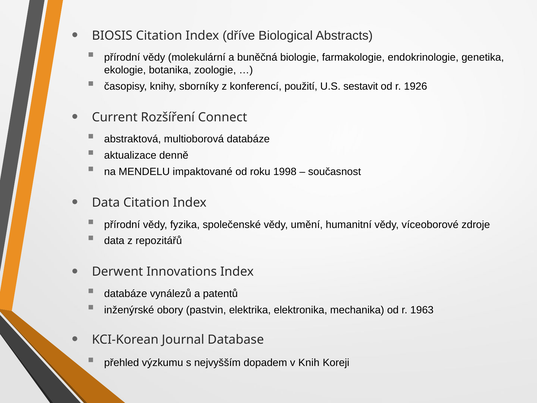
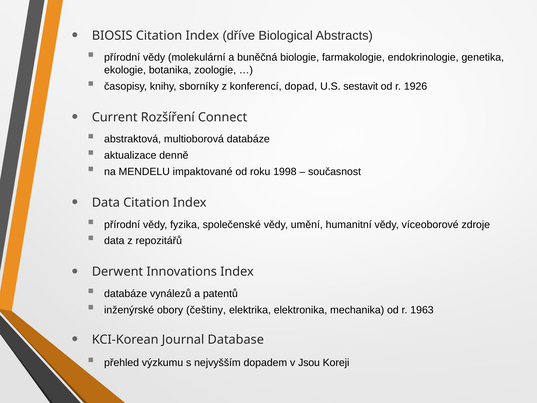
použití: použití -> dopad
pastvin: pastvin -> češtiny
Knih: Knih -> Jsou
